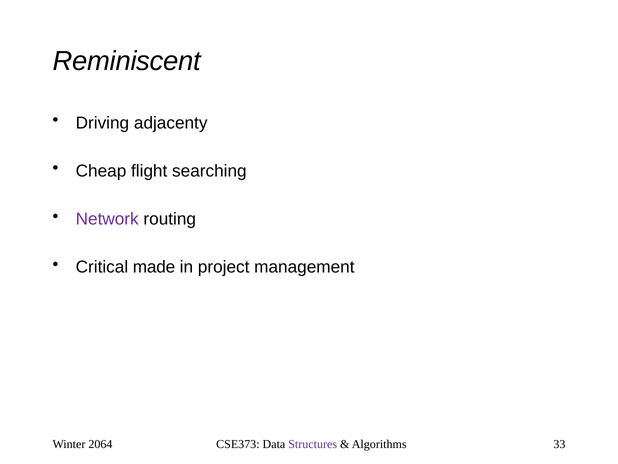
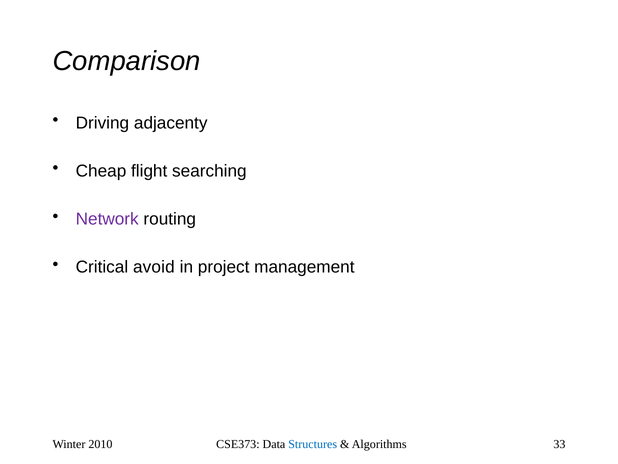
Reminiscent: Reminiscent -> Comparison
made: made -> avoid
2064: 2064 -> 2010
Structures colour: purple -> blue
